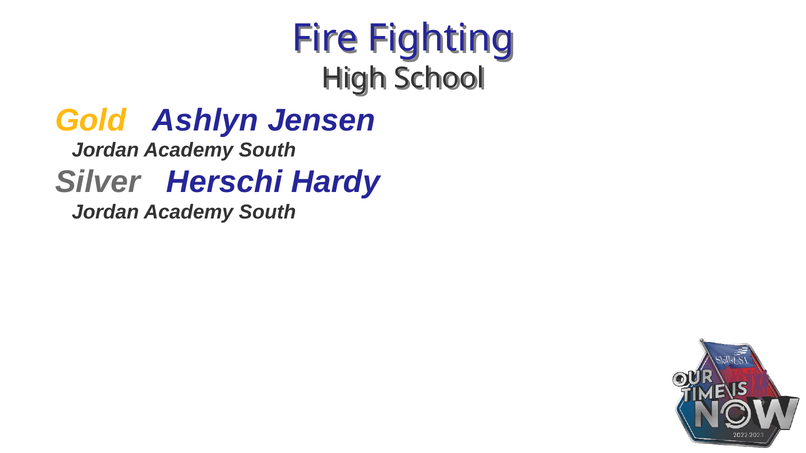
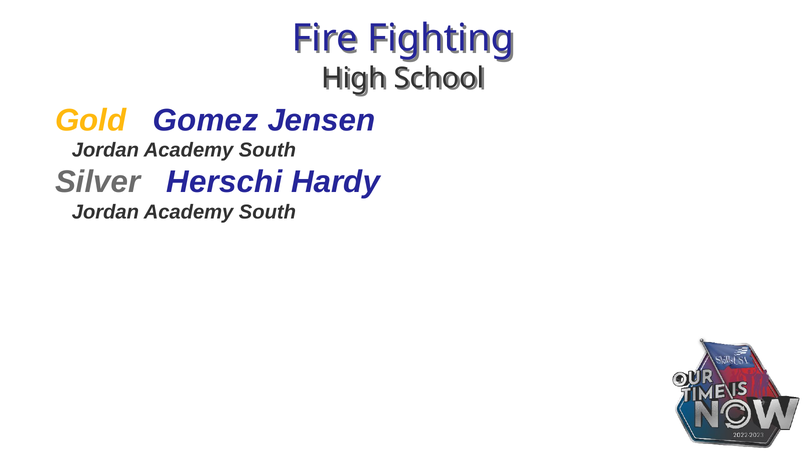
Ashlyn: Ashlyn -> Gomez
